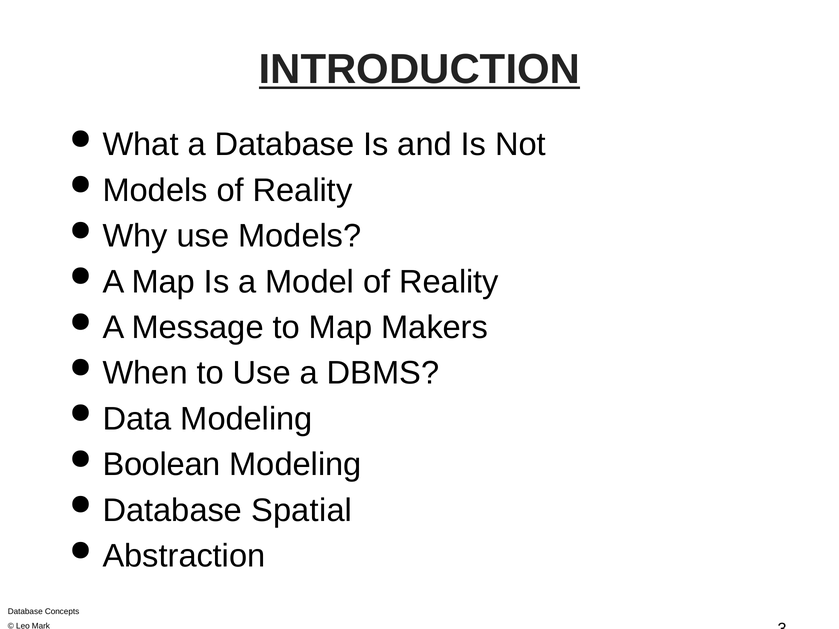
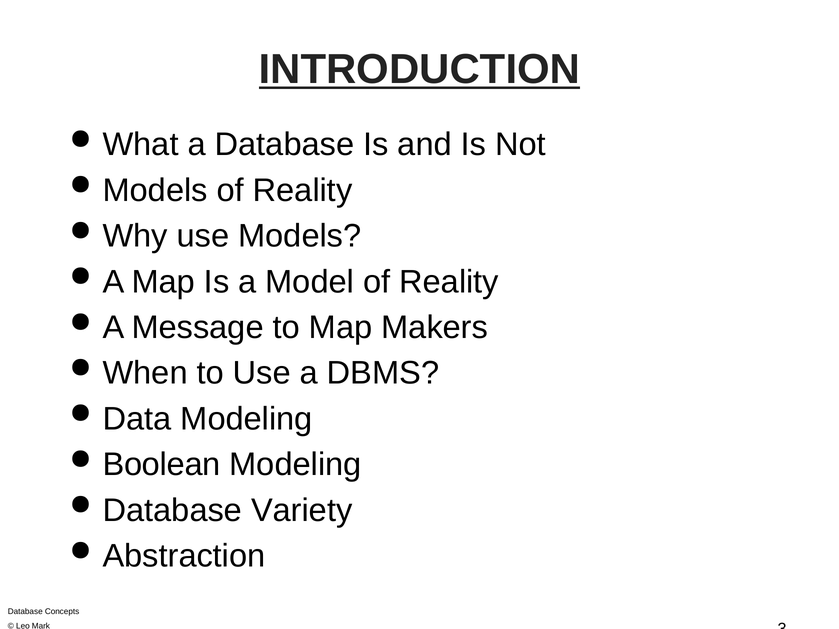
Spatial: Spatial -> Variety
